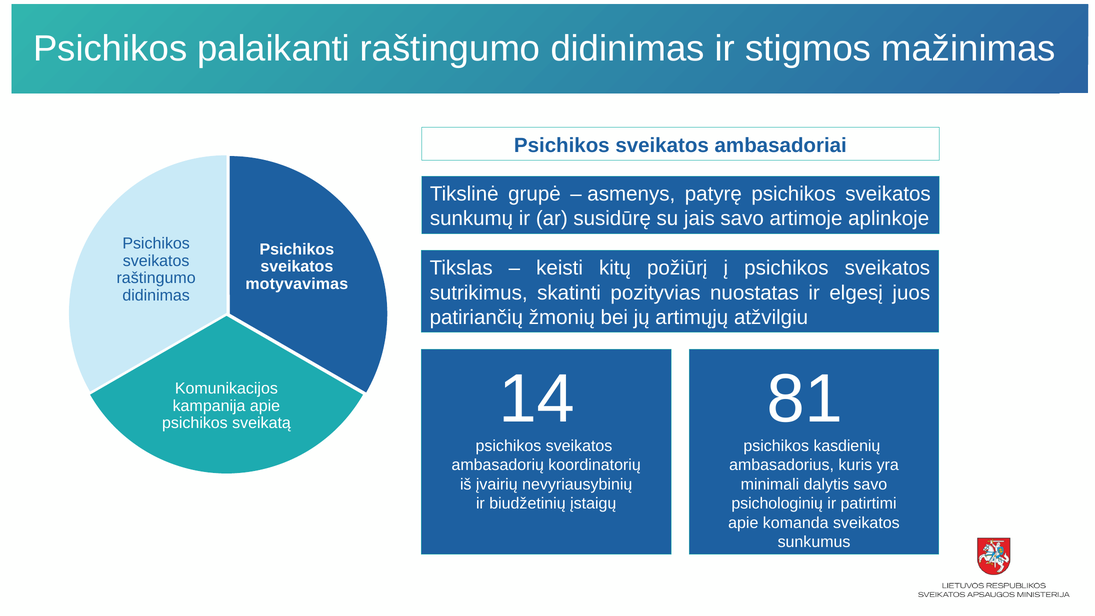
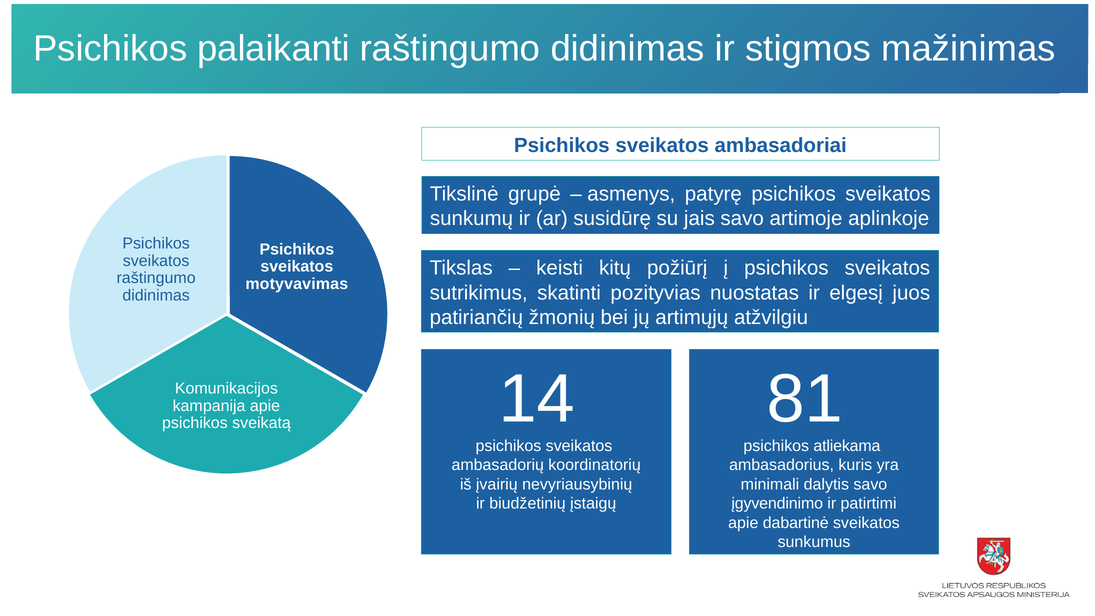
kasdienių: kasdienių -> atliekama
psichologinių: psichologinių -> įgyvendinimo
komanda: komanda -> dabartinė
